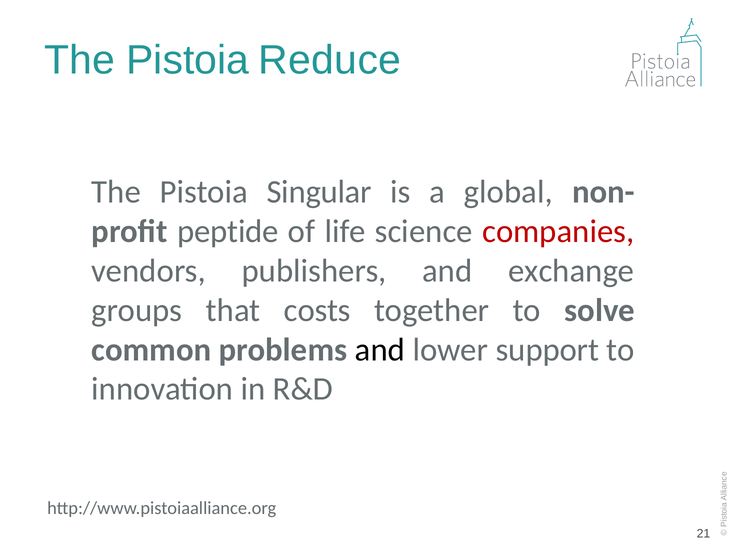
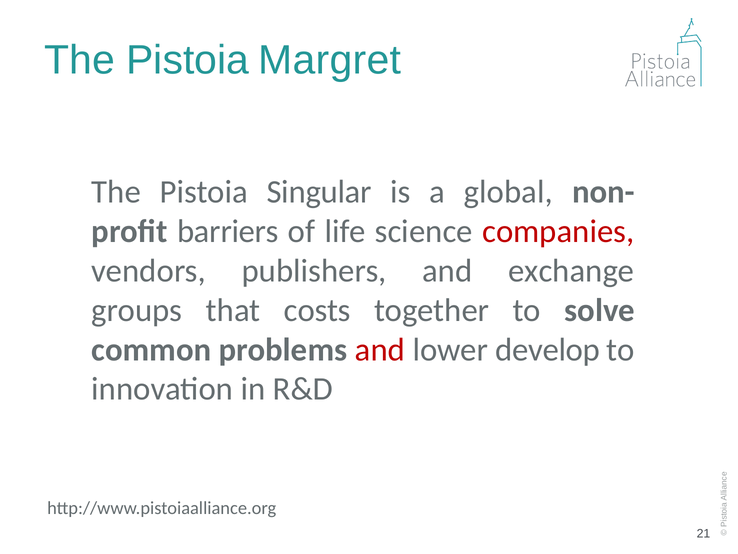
Reduce: Reduce -> Margret
peptide: peptide -> barriers
and at (380, 349) colour: black -> red
support: support -> develop
